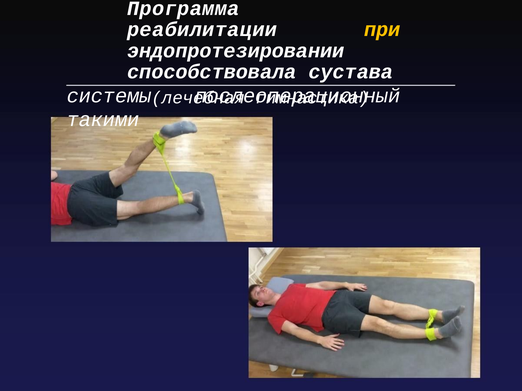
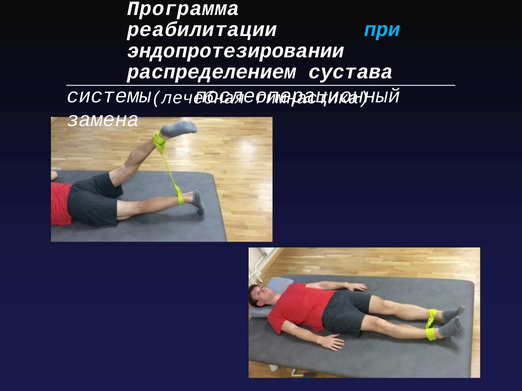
при colour: yellow -> light blue
способствовала: способствовала -> распределением
такими: такими -> замена
